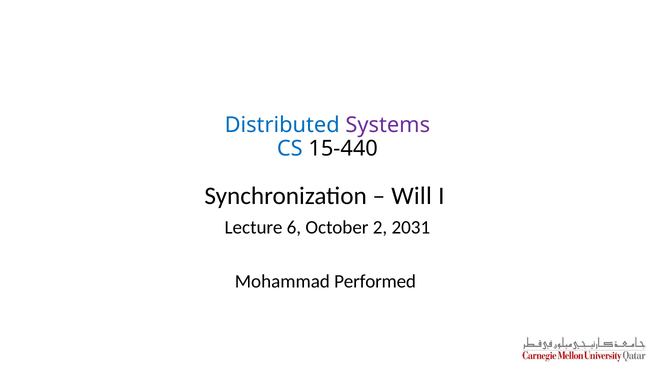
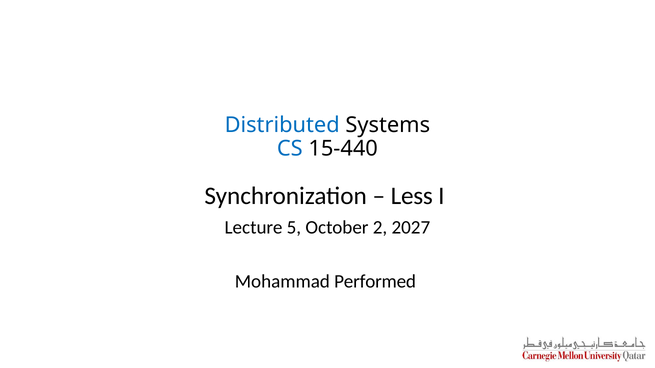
Systems colour: purple -> black
Will: Will -> Less
6: 6 -> 5
2031: 2031 -> 2027
